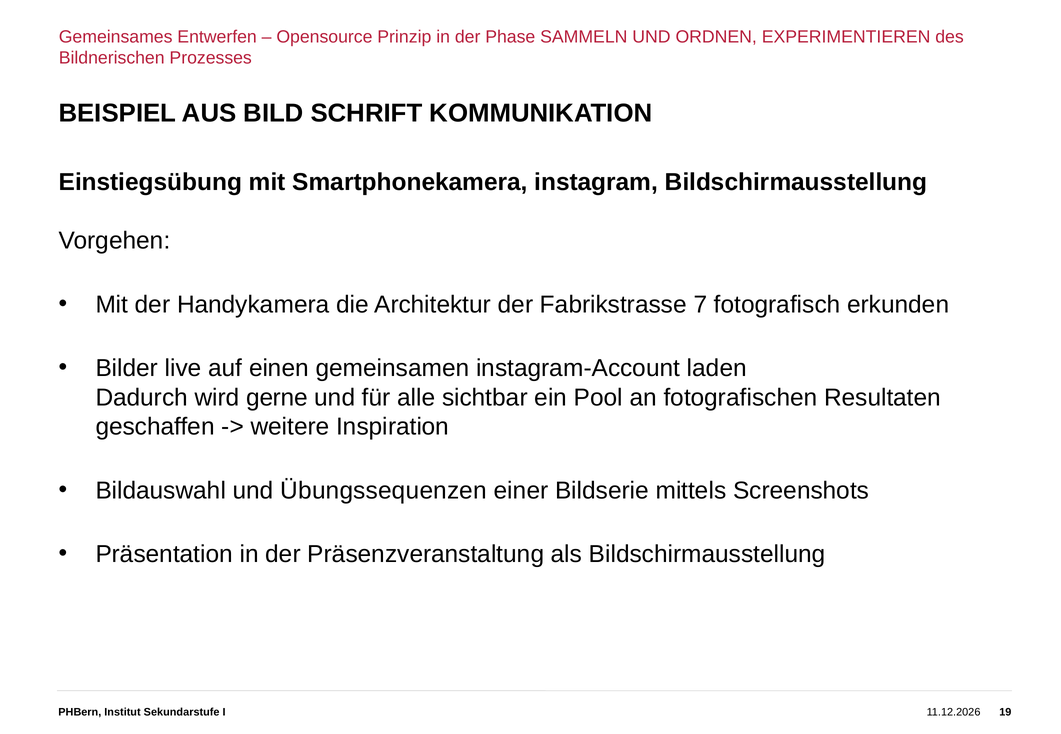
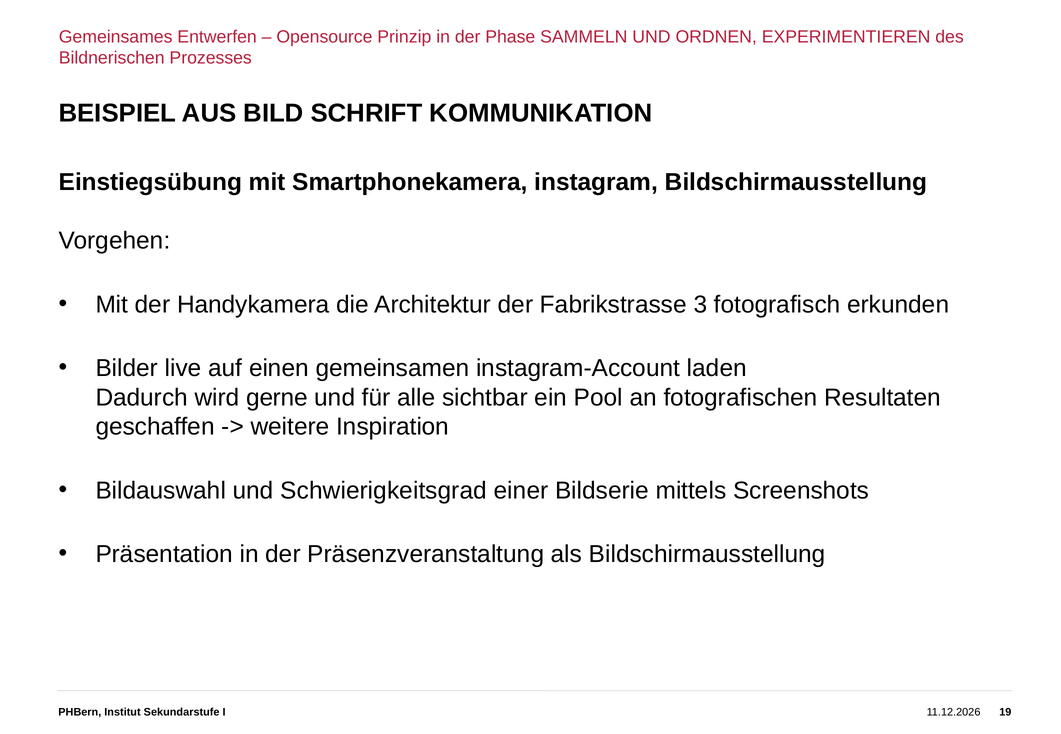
7: 7 -> 3
Übungssequenzen: Übungssequenzen -> Schwierigkeitsgrad
